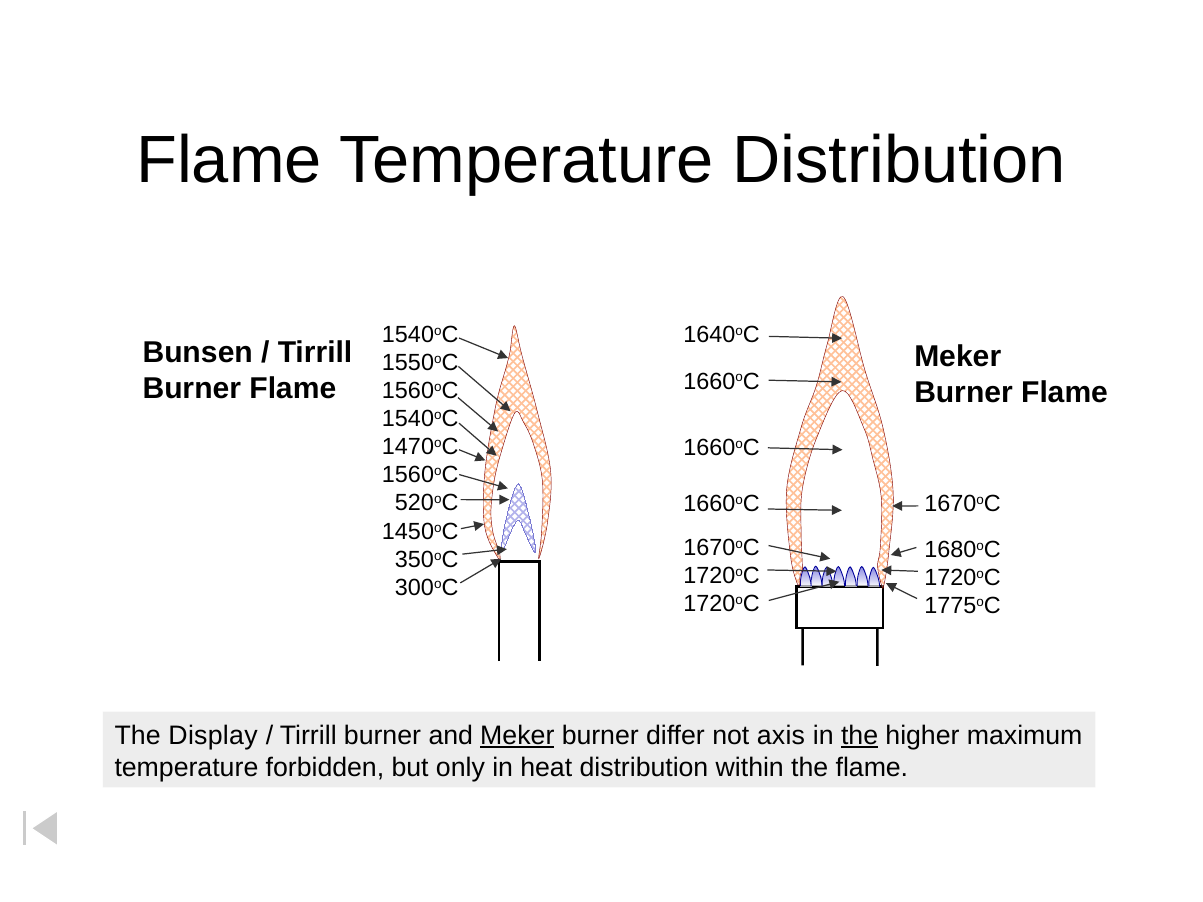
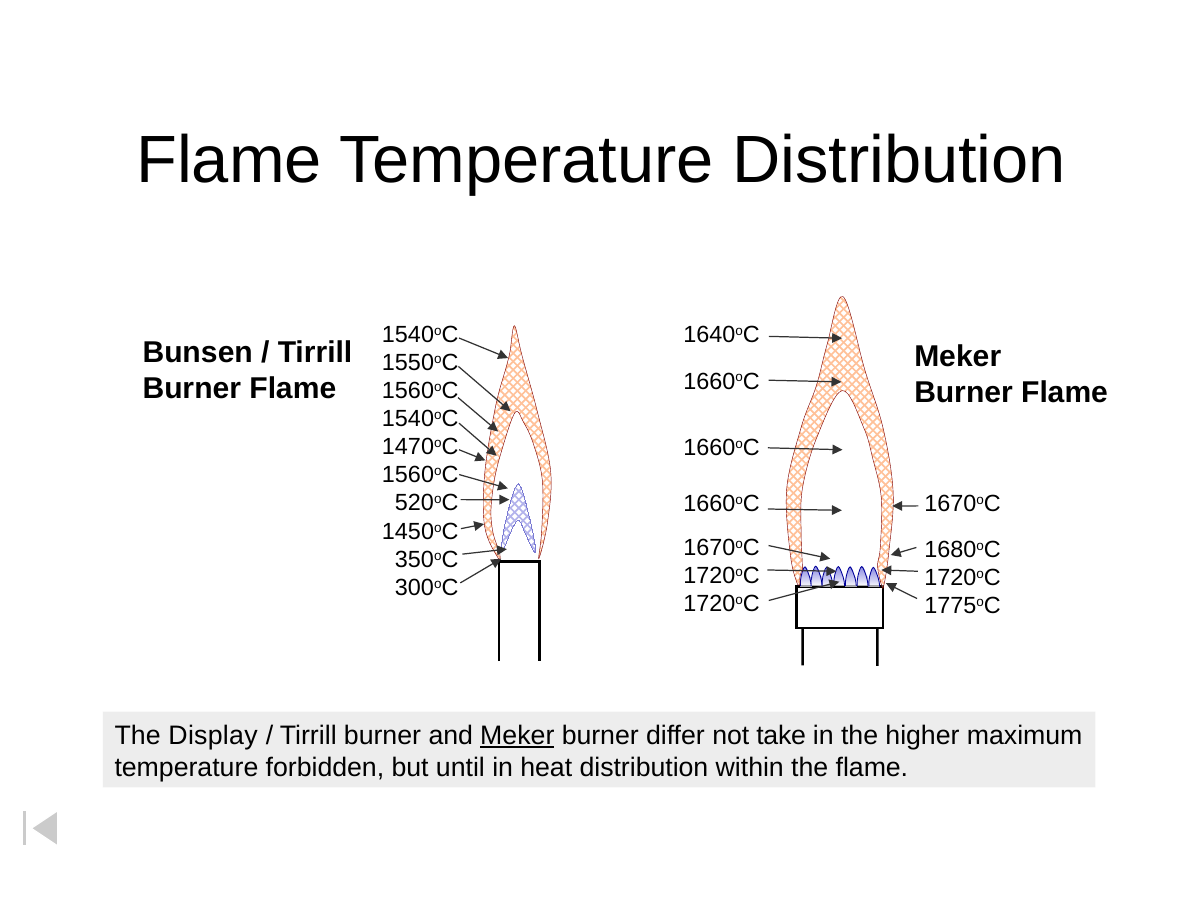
axis: axis -> take
the at (860, 736) underline: present -> none
only: only -> until
